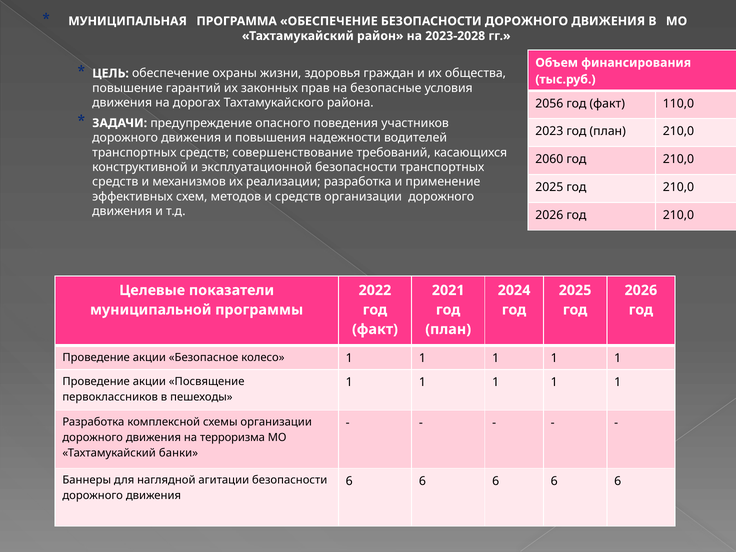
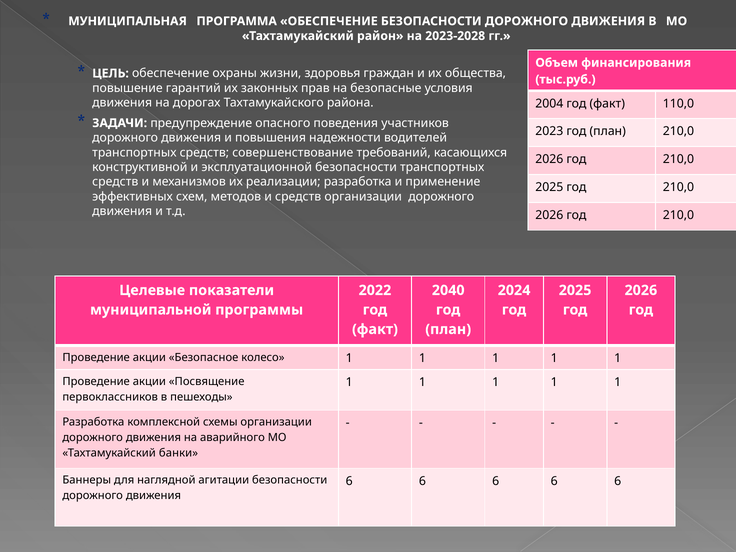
2056: 2056 -> 2004
2060 at (549, 159): 2060 -> 2026
2021: 2021 -> 2040
терроризма: терроризма -> аварийного
